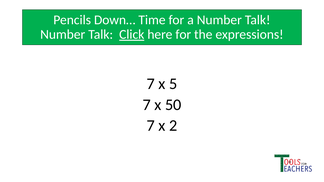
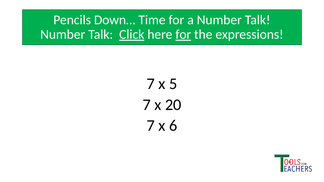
for at (183, 35) underline: none -> present
50: 50 -> 20
2: 2 -> 6
